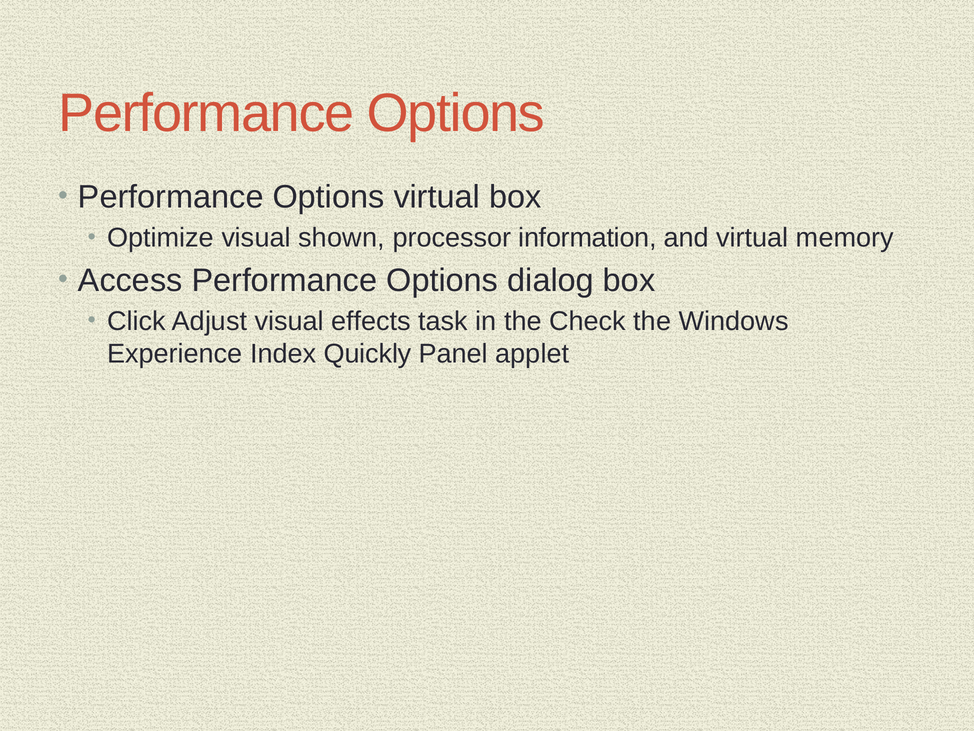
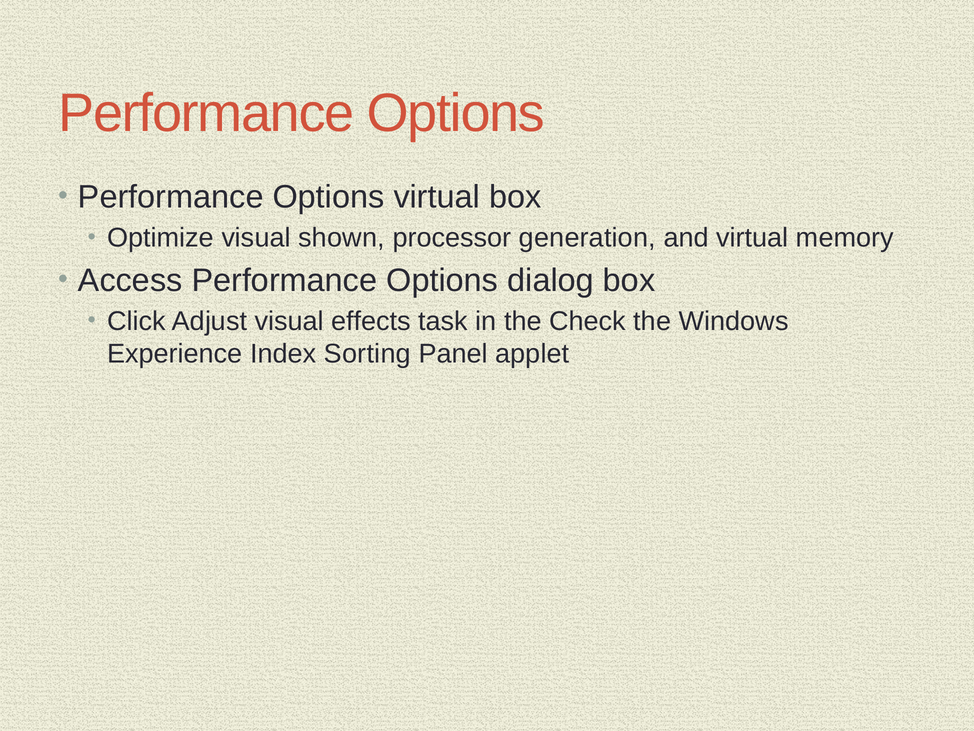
information: information -> generation
Quickly: Quickly -> Sorting
